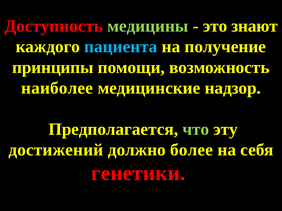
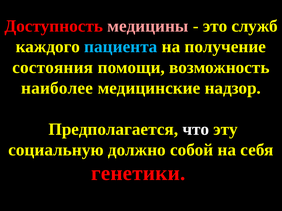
медицины colour: light green -> pink
знают: знают -> служб
принципы: принципы -> состояния
что colour: light green -> white
достижений: достижений -> социальную
более: более -> собой
